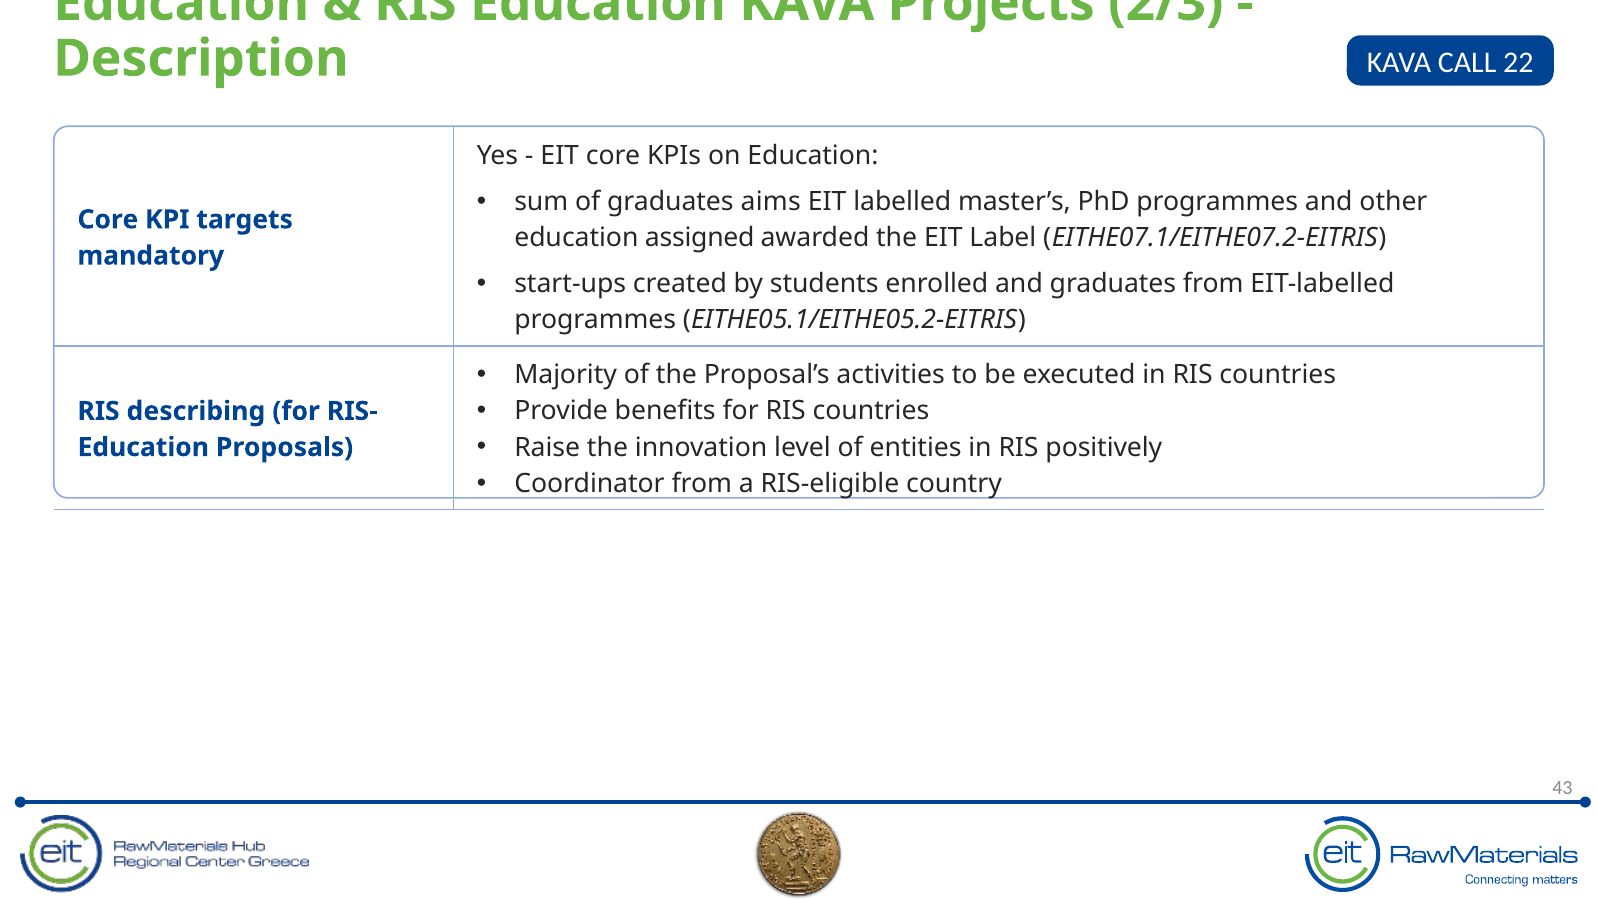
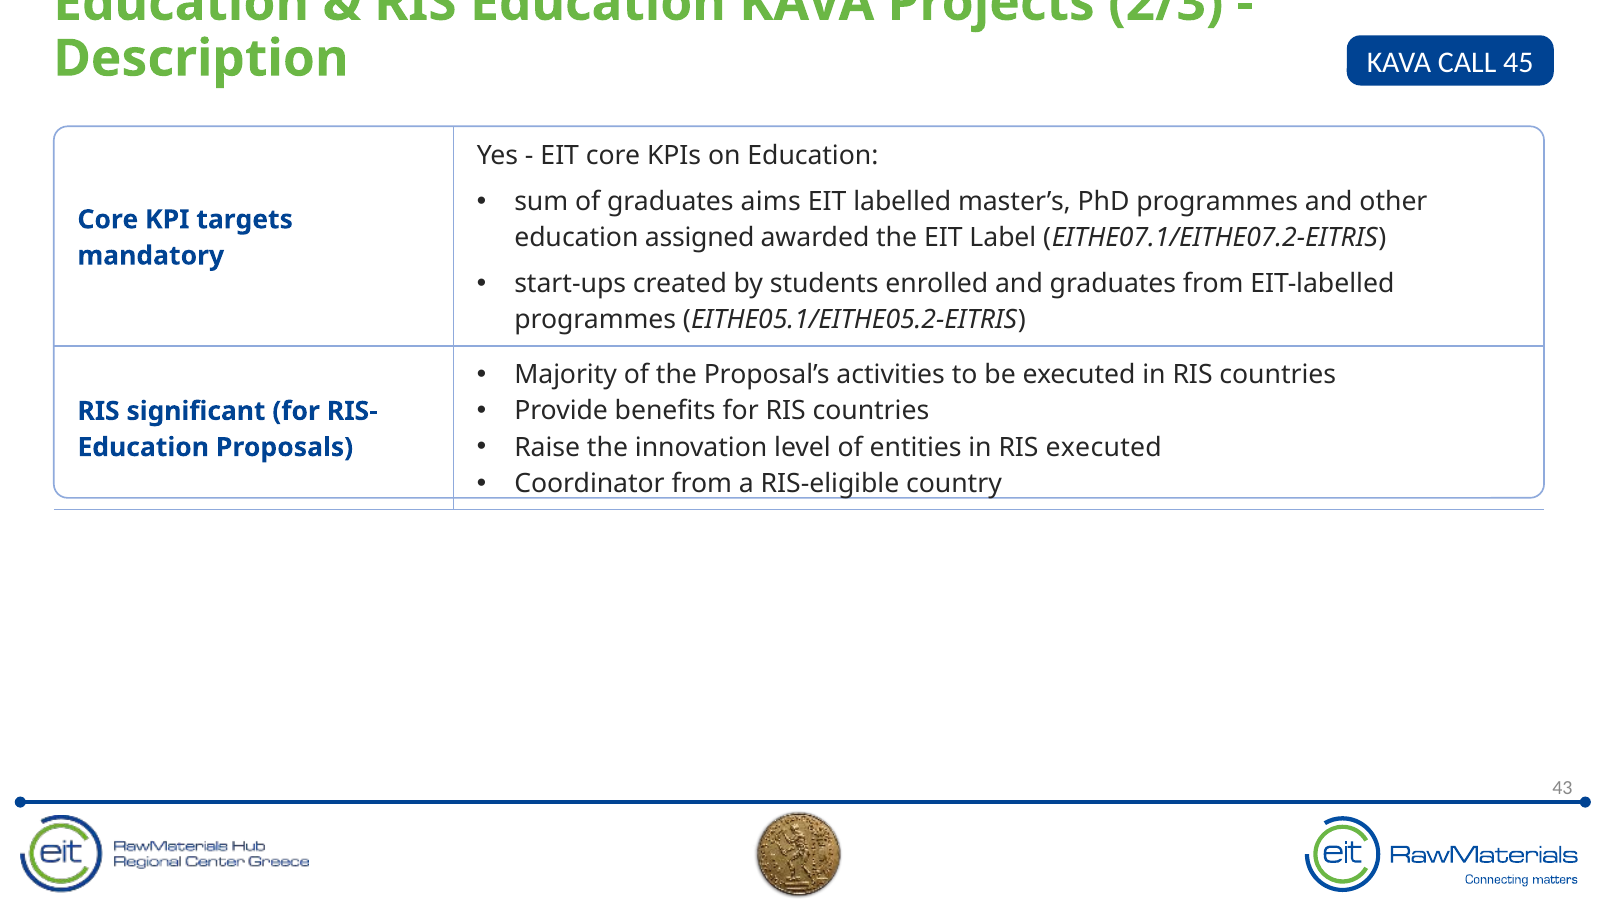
22: 22 -> 45
describing: describing -> significant
RIS positively: positively -> executed
